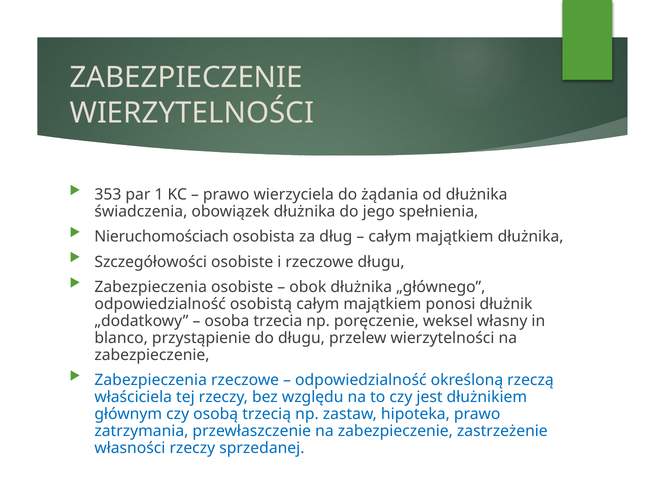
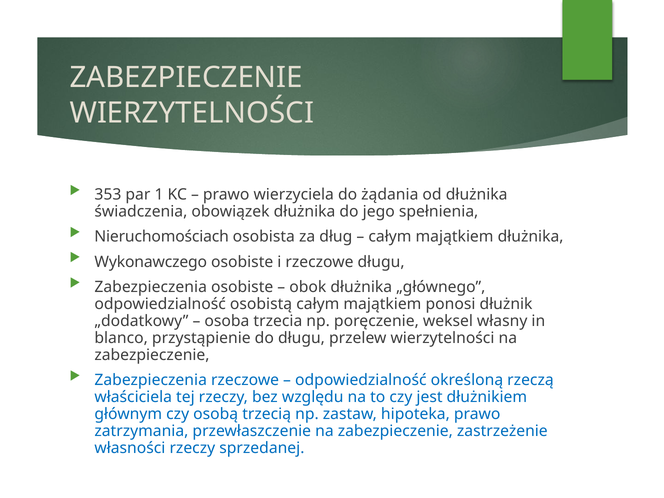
Szczegółowości: Szczegółowości -> Wykonawczego
